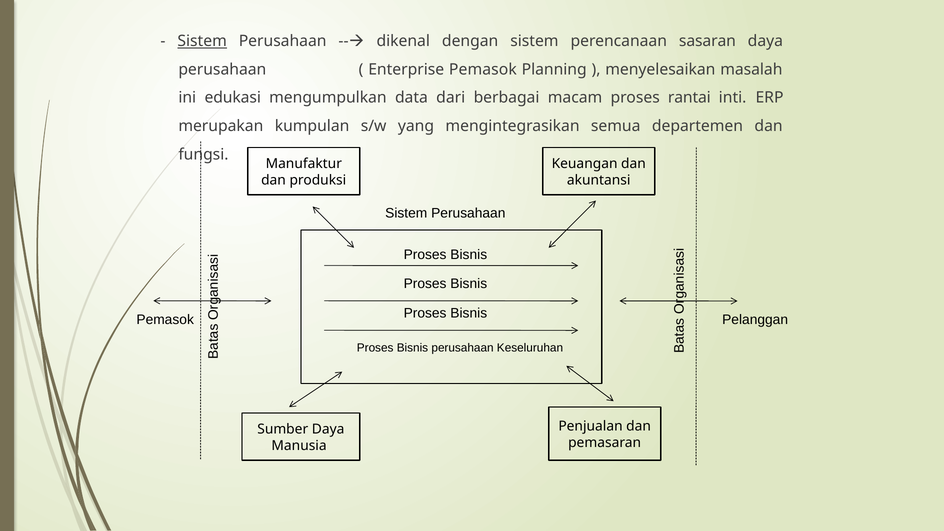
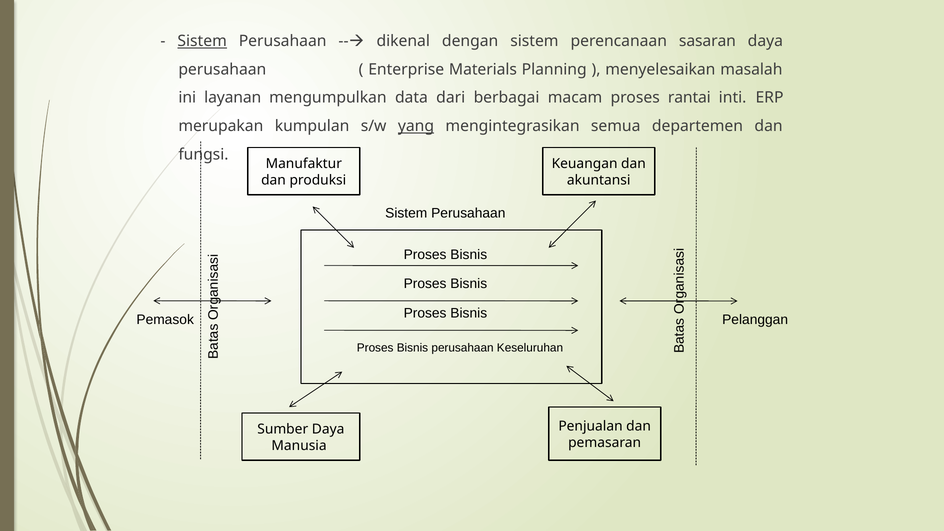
Enterprise Pemasok: Pemasok -> Materials
edukasi: edukasi -> layanan
yang underline: none -> present
